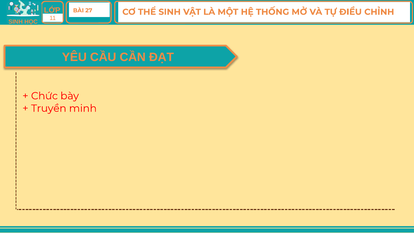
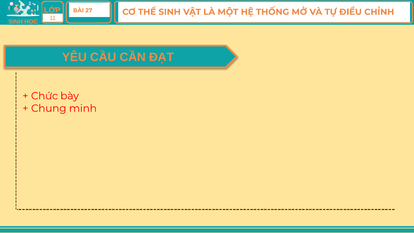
Truyền: Truyền -> Chung
